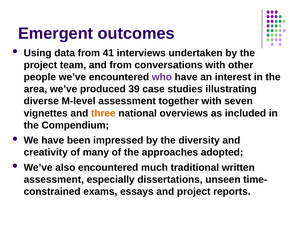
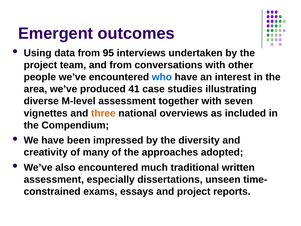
41: 41 -> 95
who colour: purple -> blue
39: 39 -> 41
